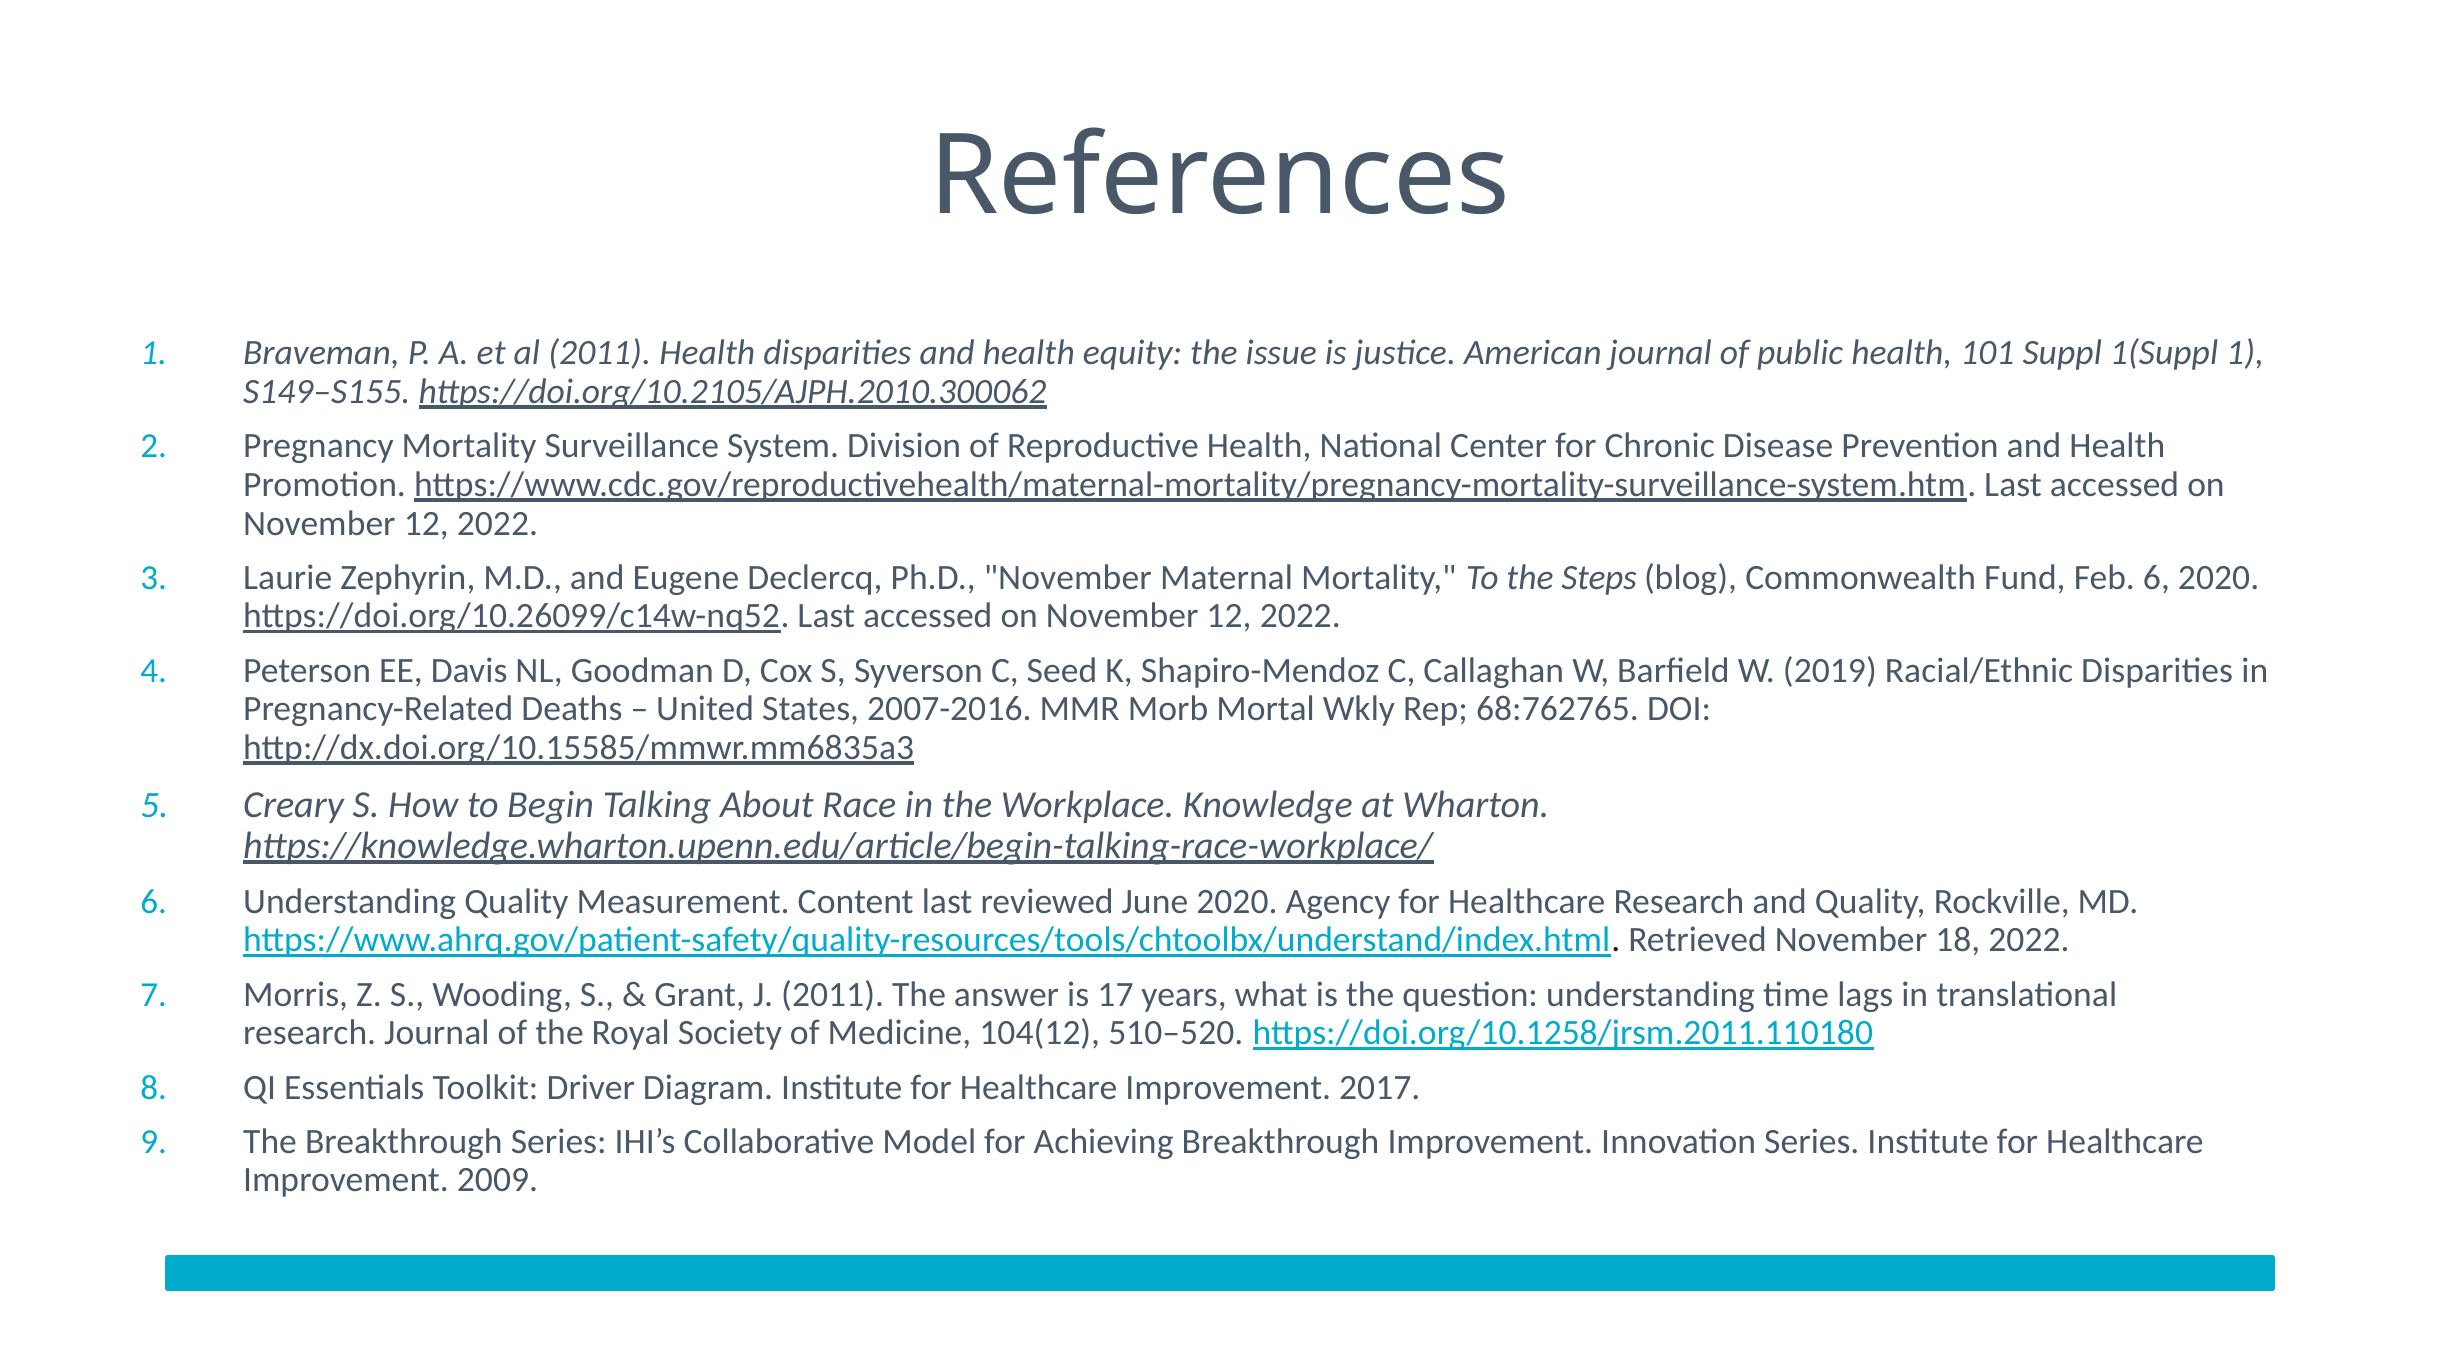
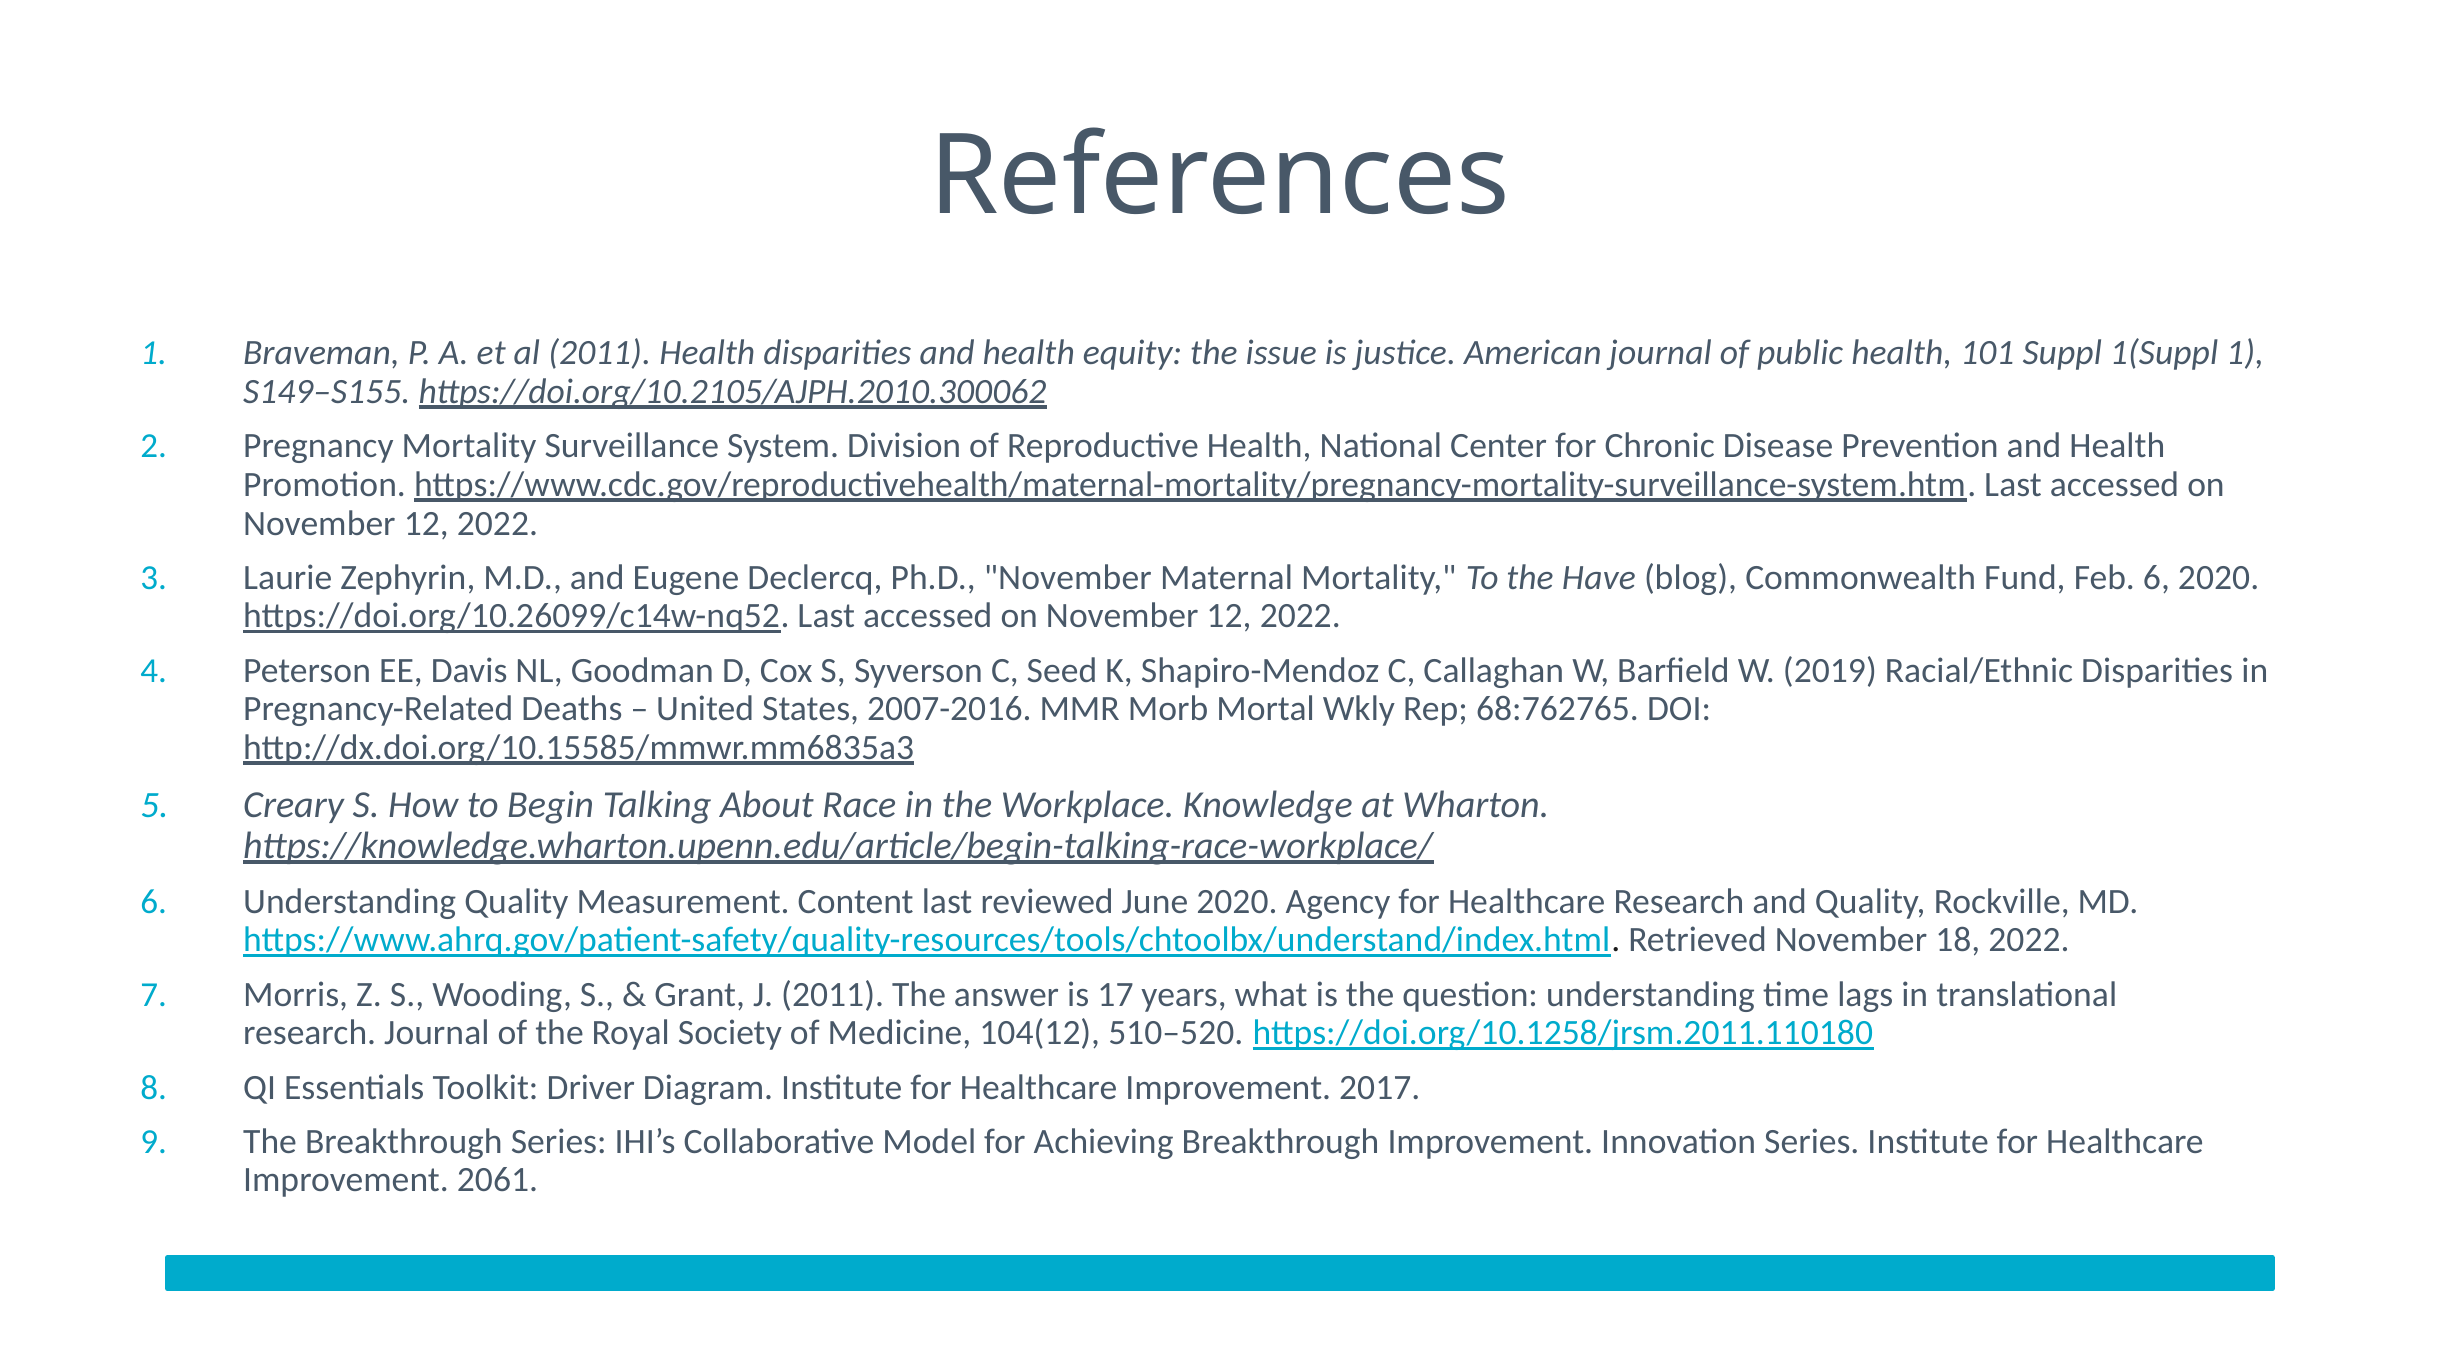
Steps: Steps -> Have
2009: 2009 -> 2061
